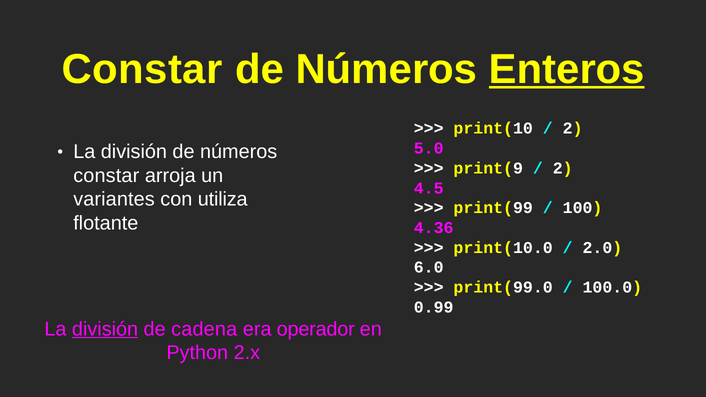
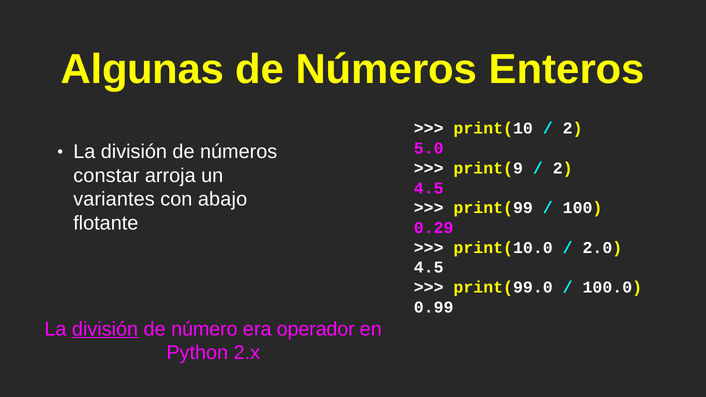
Constar at (142, 69): Constar -> Algunas
Enteros underline: present -> none
utiliza: utiliza -> abajo
4.36: 4.36 -> 0.29
6.0 at (429, 268): 6.0 -> 4.5
cadena: cadena -> número
